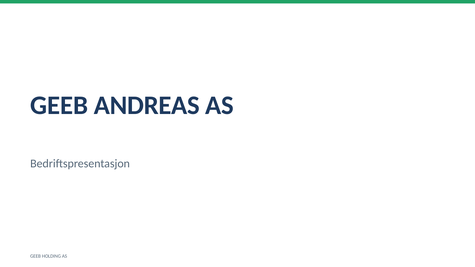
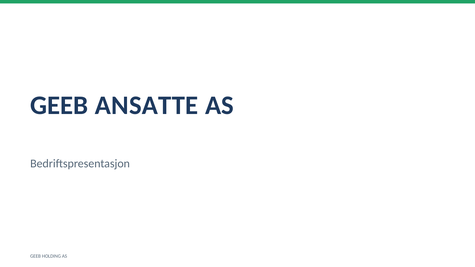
ANDREAS: ANDREAS -> ANSATTE
